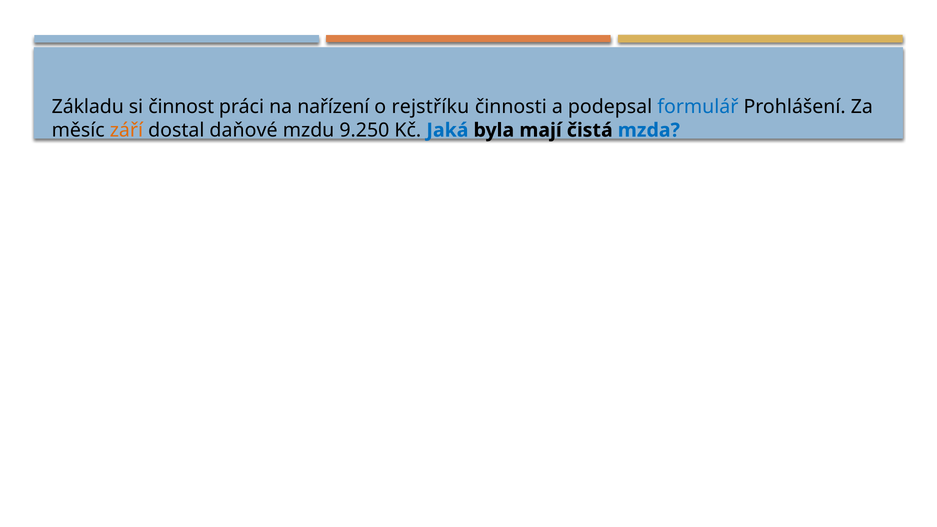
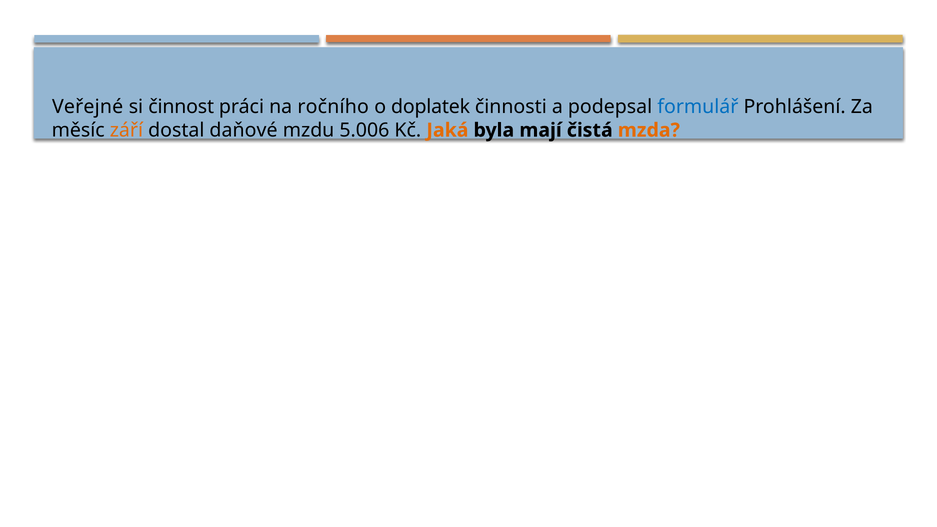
Základu: Základu -> Veřejné
nařízení: nařízení -> ročního
rejstříku: rejstříku -> doplatek
9.250: 9.250 -> 5.006
Jaká colour: blue -> orange
mzda colour: blue -> orange
